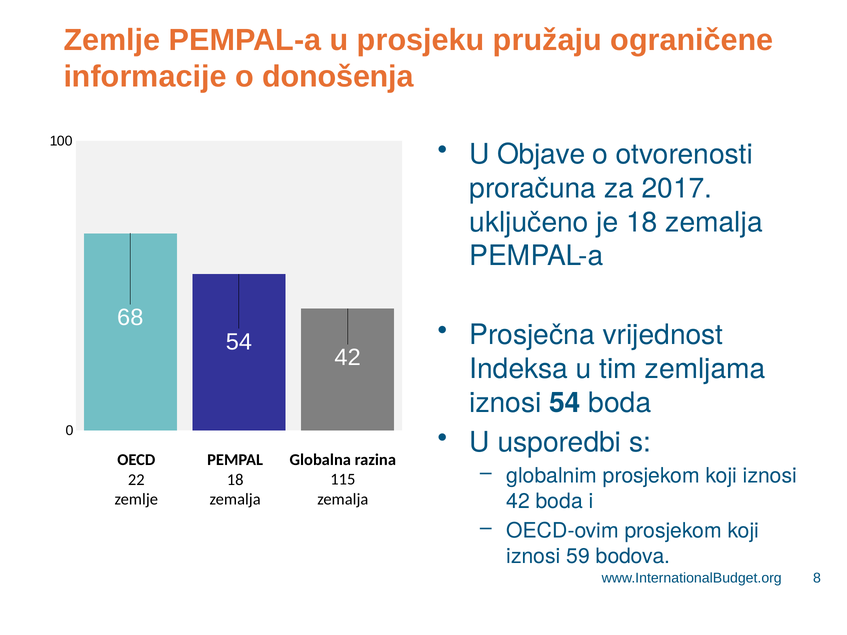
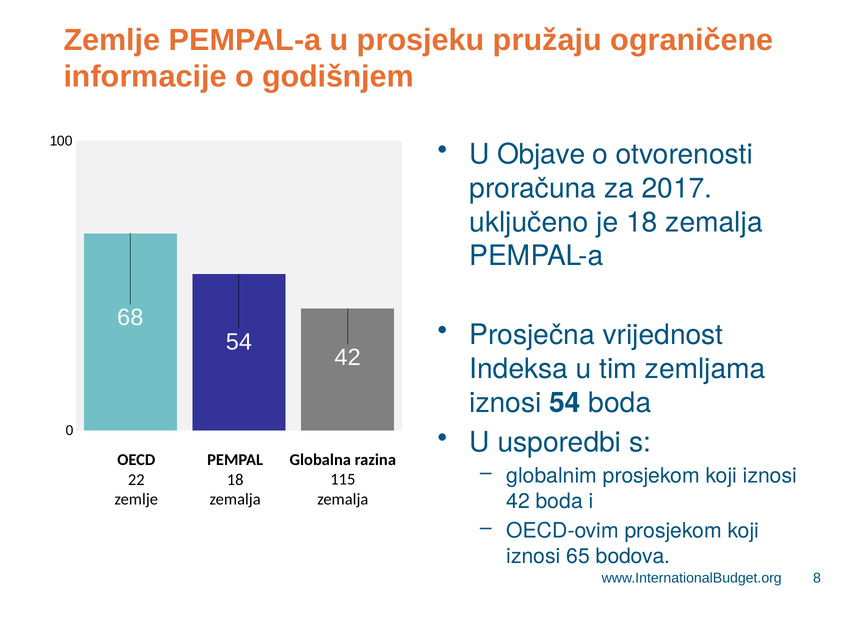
donošenja: donošenja -> godišnjem
59: 59 -> 65
